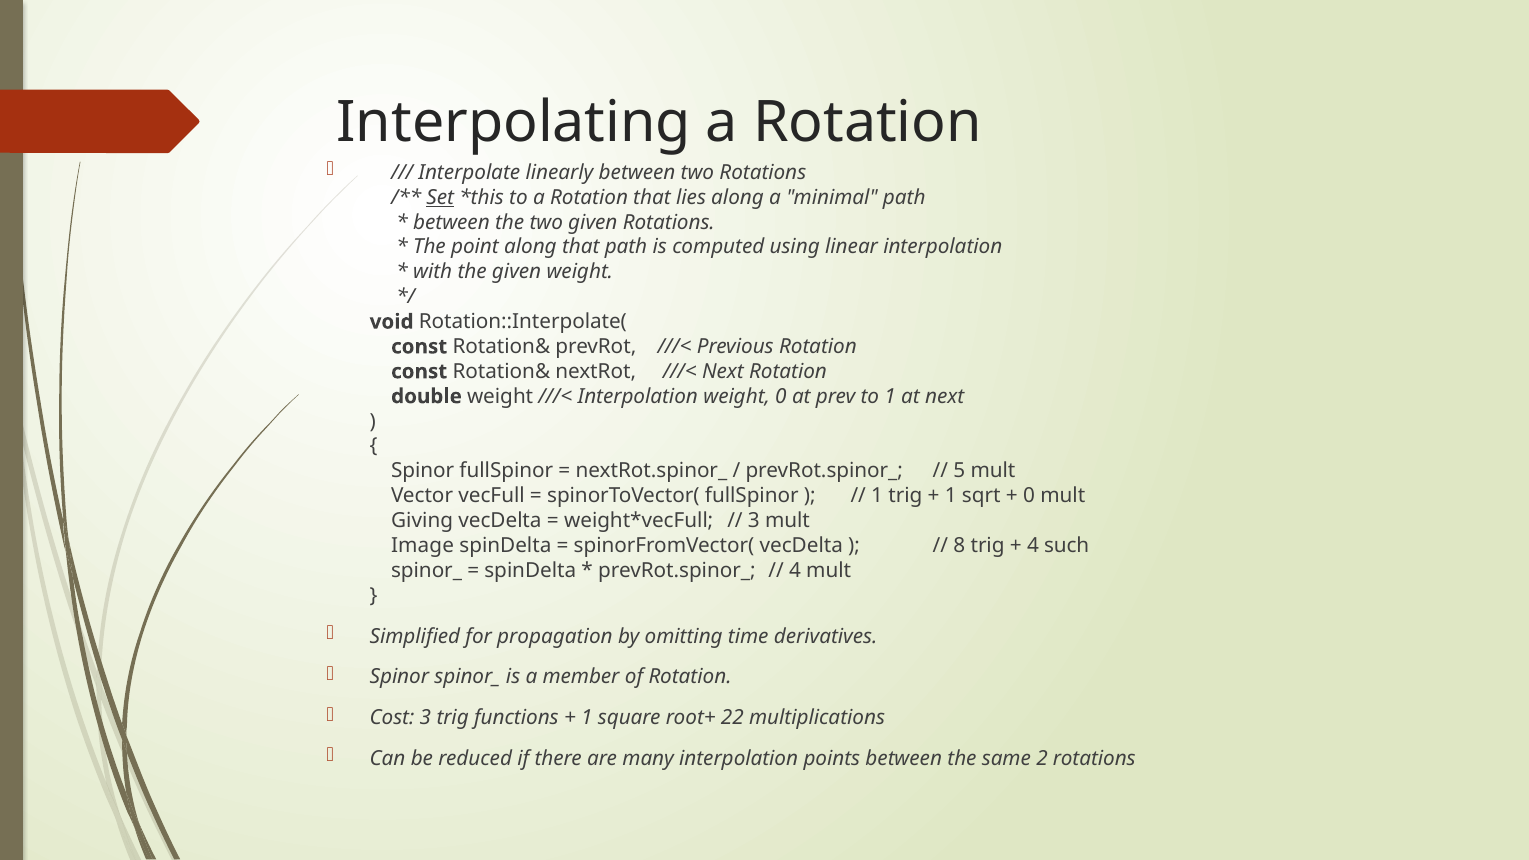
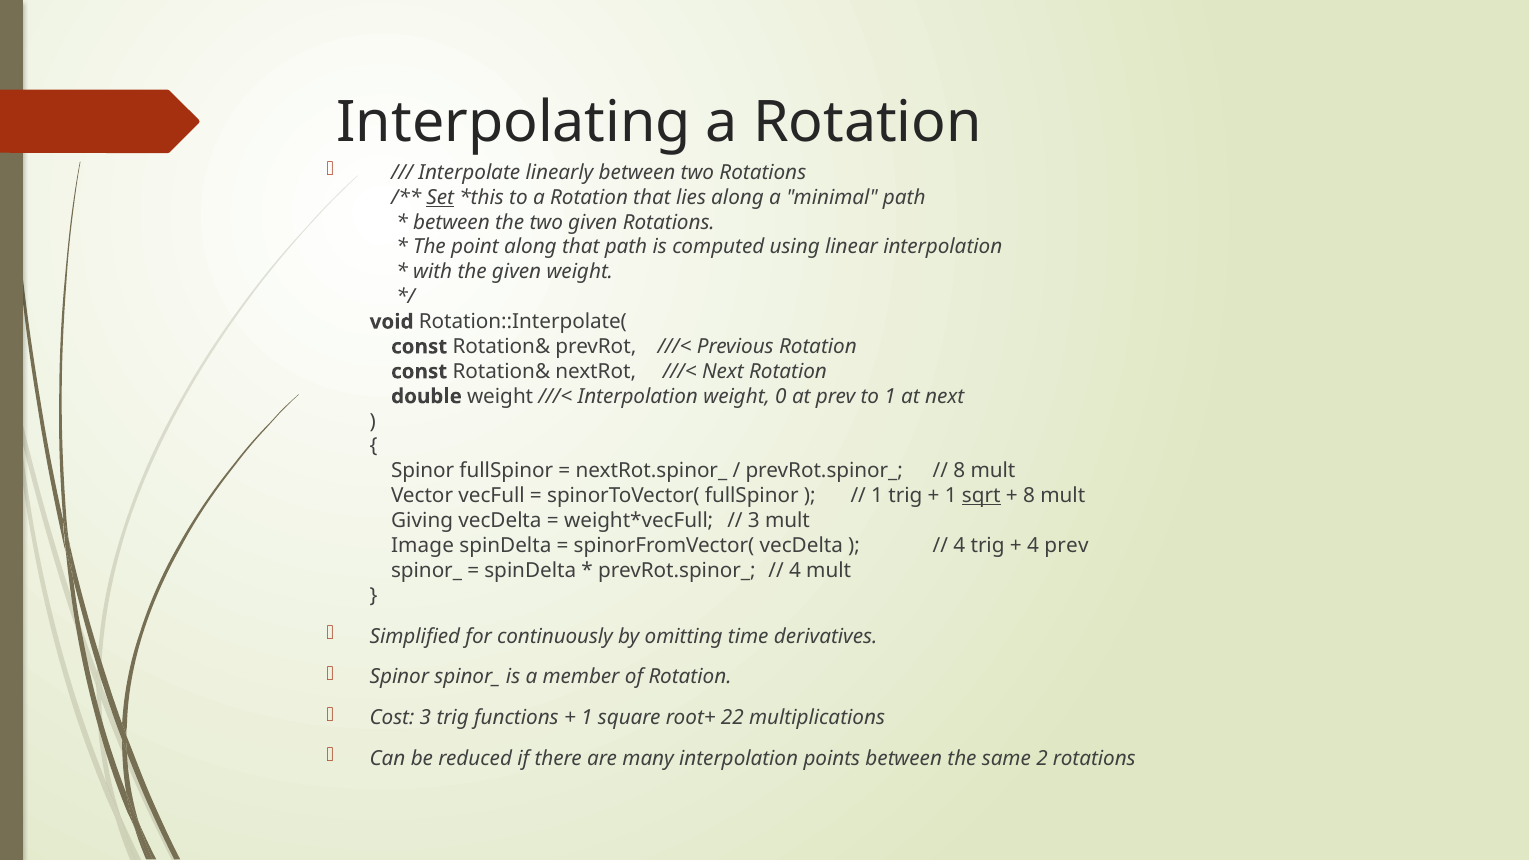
5 at (959, 471): 5 -> 8
sqrt underline: none -> present
0 at (1029, 496): 0 -> 8
8 at (959, 546): 8 -> 4
4 such: such -> prev
propagation: propagation -> continuously
